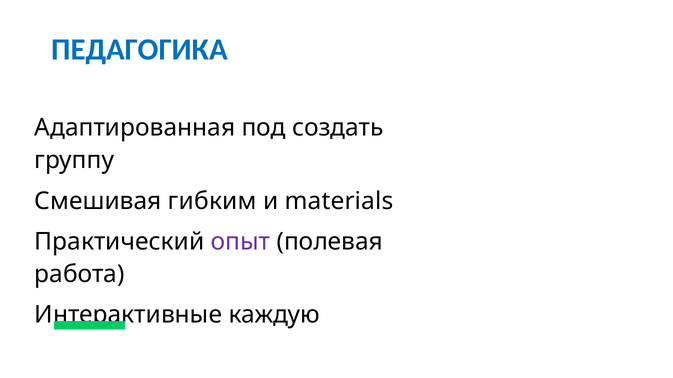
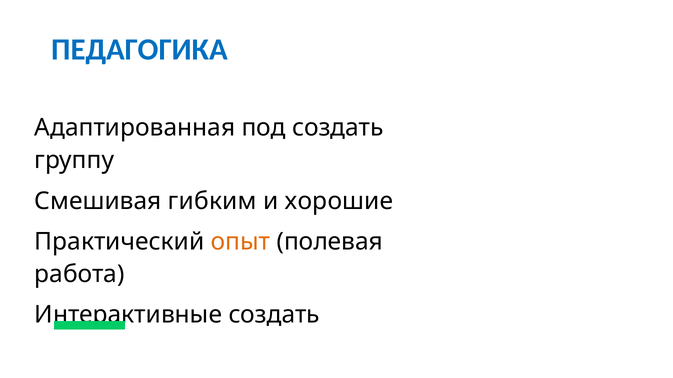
materials: materials -> хорошие
опыт colour: purple -> orange
каждую at (274, 315): каждую -> создать
